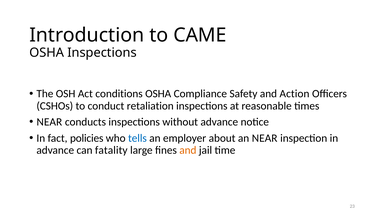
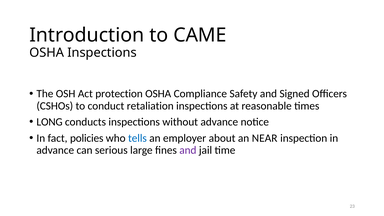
conditions: conditions -> protection
Action: Action -> Signed
NEAR at (49, 122): NEAR -> LONG
fatality: fatality -> serious
and at (188, 150) colour: orange -> purple
